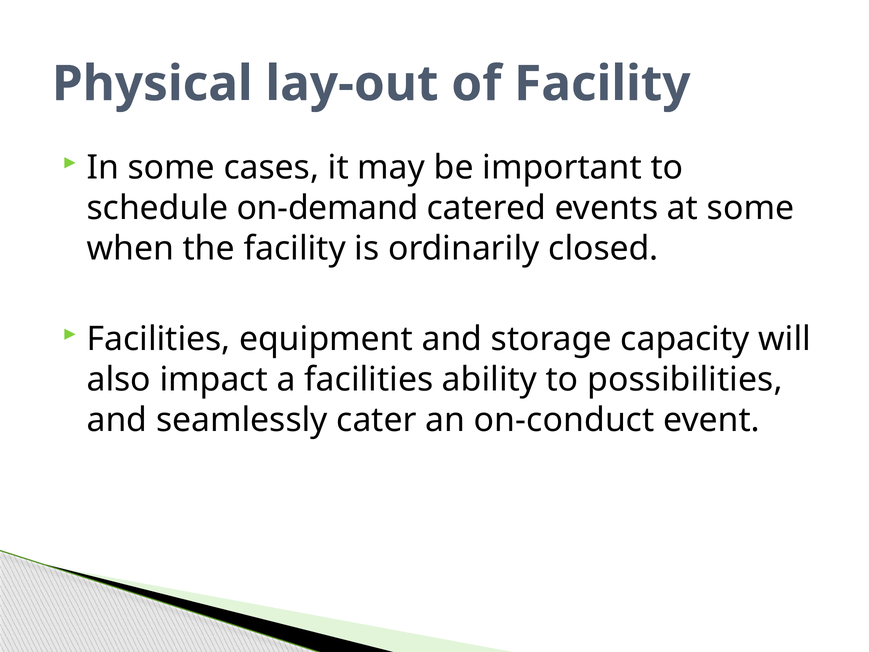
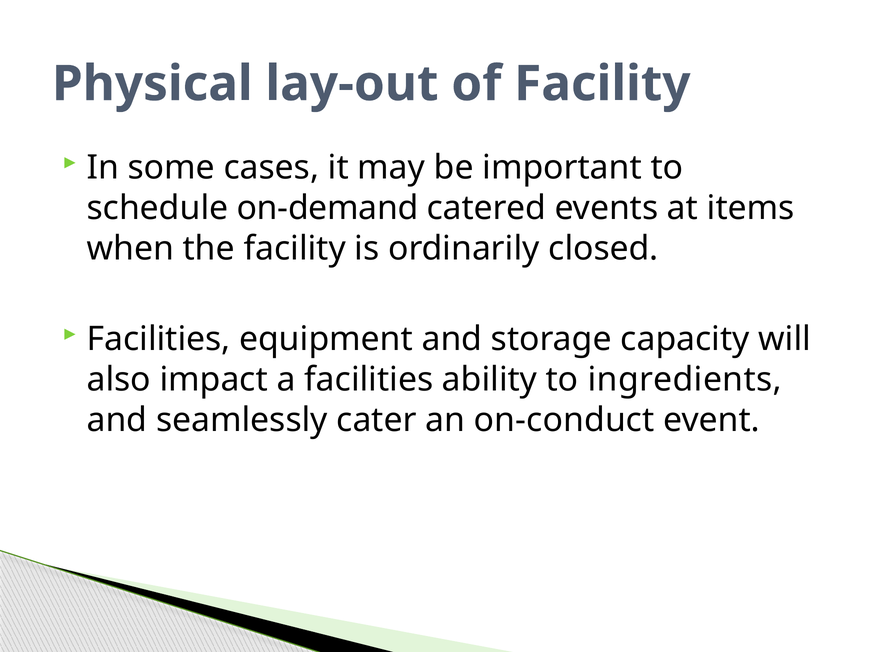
at some: some -> items
possibilities: possibilities -> ingredients
